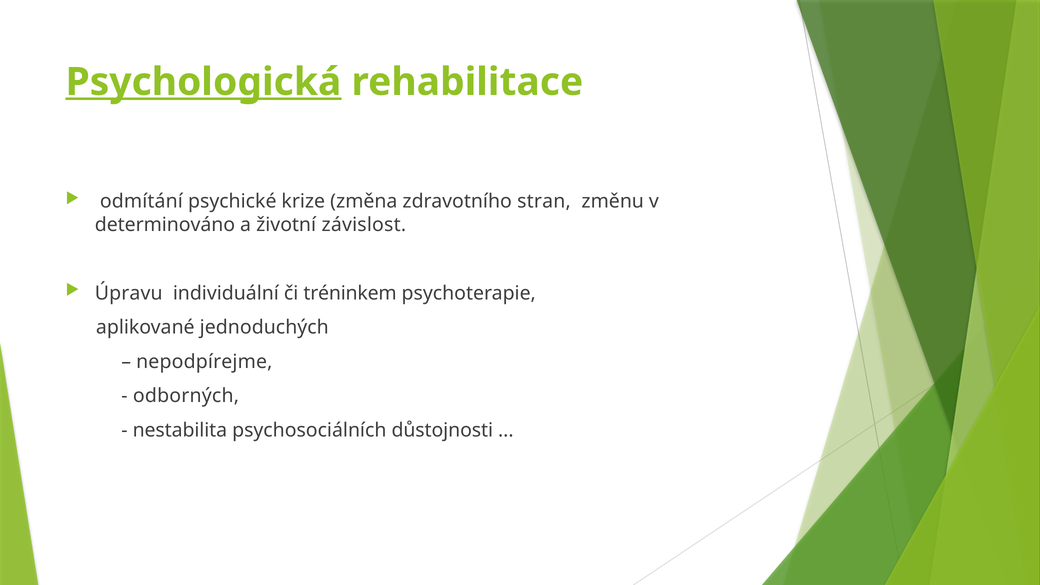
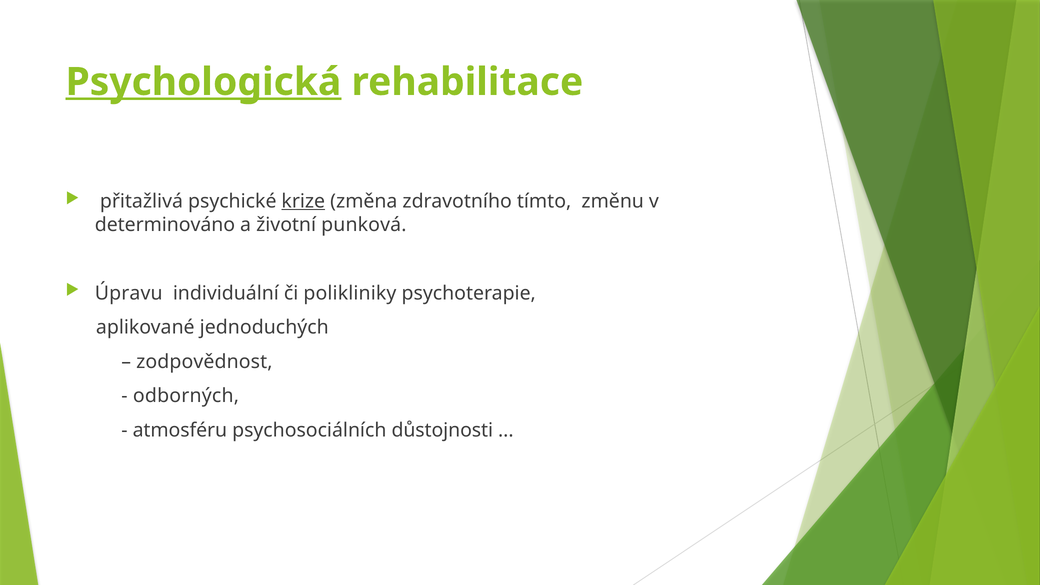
odmítání: odmítání -> přitažlivá
krize underline: none -> present
stran: stran -> tímto
závislost: závislost -> punková
tréninkem: tréninkem -> polikliniky
nepodpírejme: nepodpírejme -> zodpovědnost
nestabilita: nestabilita -> atmosféru
